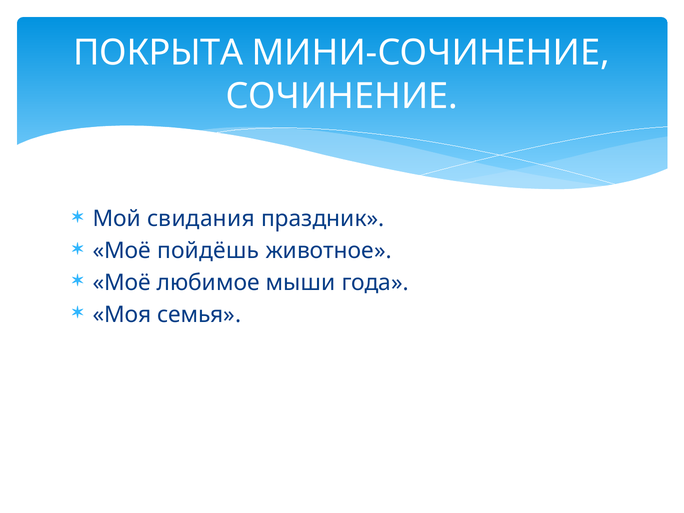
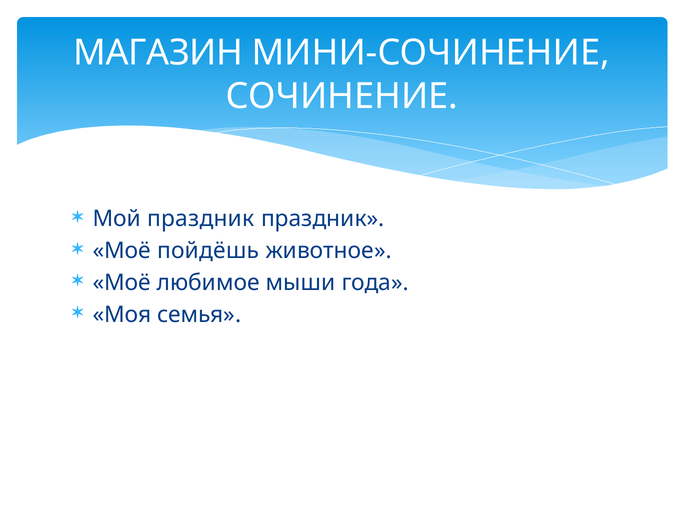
ПОКРЫТА: ПОКРЫТА -> МАГАЗИН
Мой свидания: свидания -> праздник
